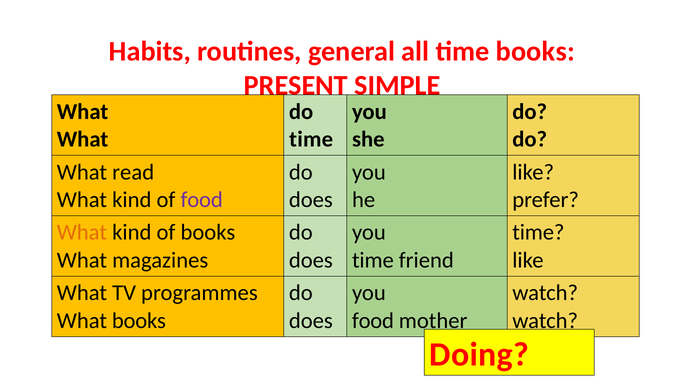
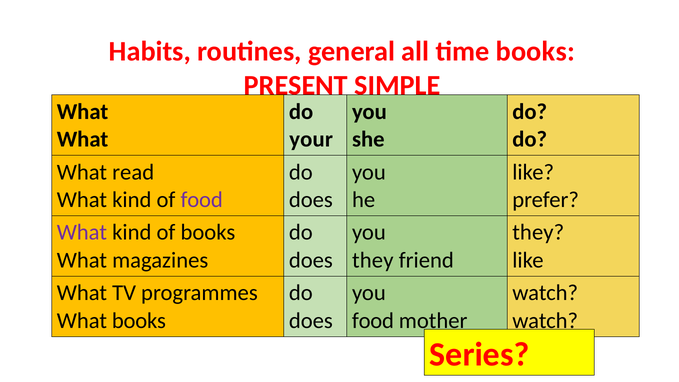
time at (311, 139): time -> your
What at (82, 232) colour: orange -> purple
time at (538, 232): time -> they
time at (373, 260): time -> they
Doing: Doing -> Series
